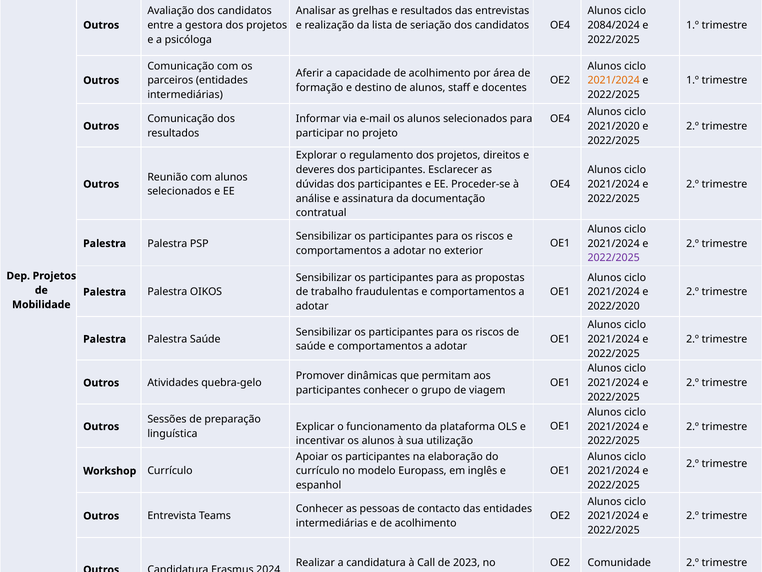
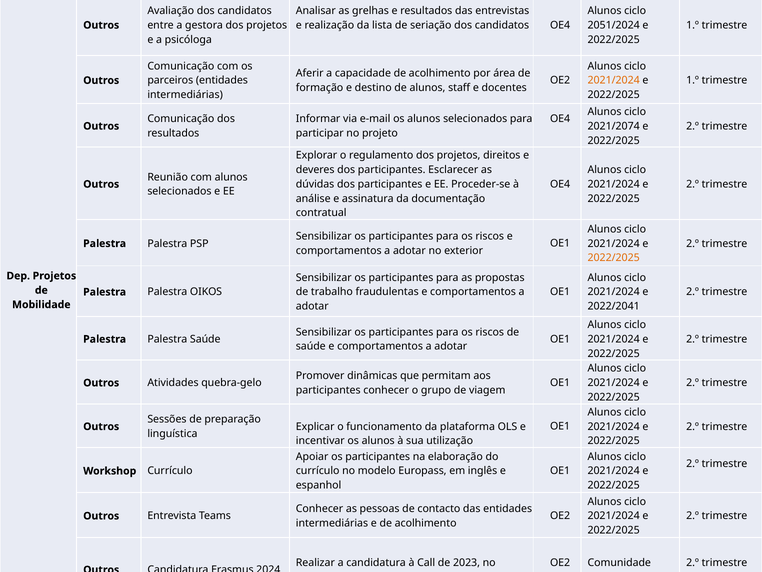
2084/2024: 2084/2024 -> 2051/2024
2021/2020: 2021/2020 -> 2021/2074
2022/2025 at (614, 258) colour: purple -> orange
2022/2020: 2022/2020 -> 2022/2041
